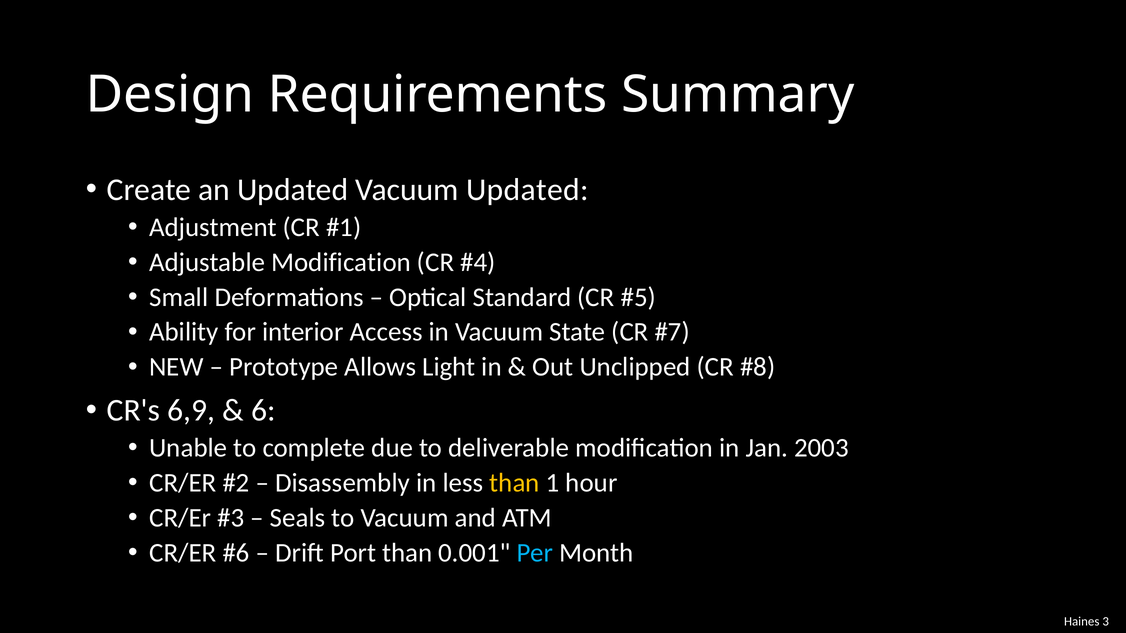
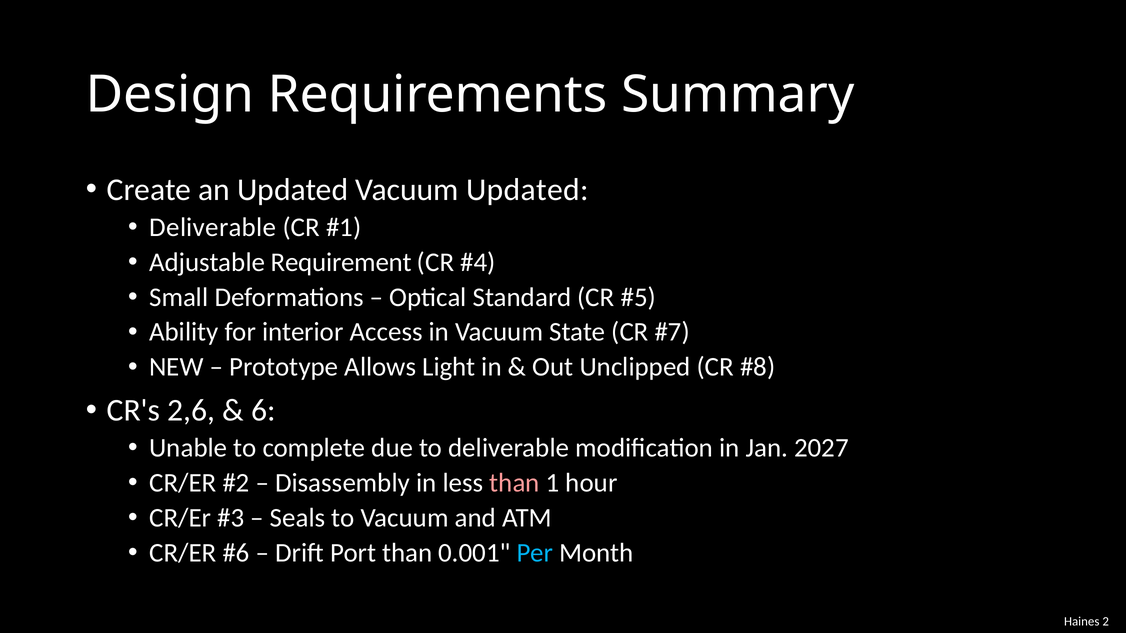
Adjustment at (213, 227): Adjustment -> Deliverable
Adjustable Modification: Modification -> Requirement
6,9: 6,9 -> 2,6
2003: 2003 -> 2027
than at (514, 483) colour: yellow -> pink
3: 3 -> 2
